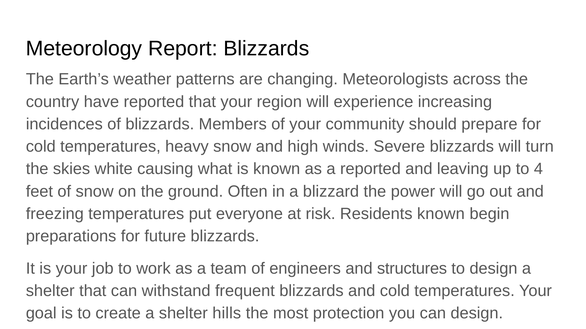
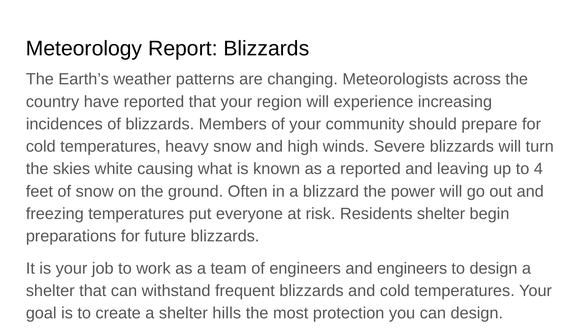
Residents known: known -> shelter
and structures: structures -> engineers
